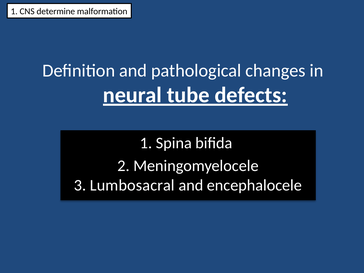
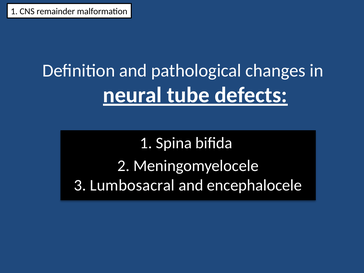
determine: determine -> remainder
